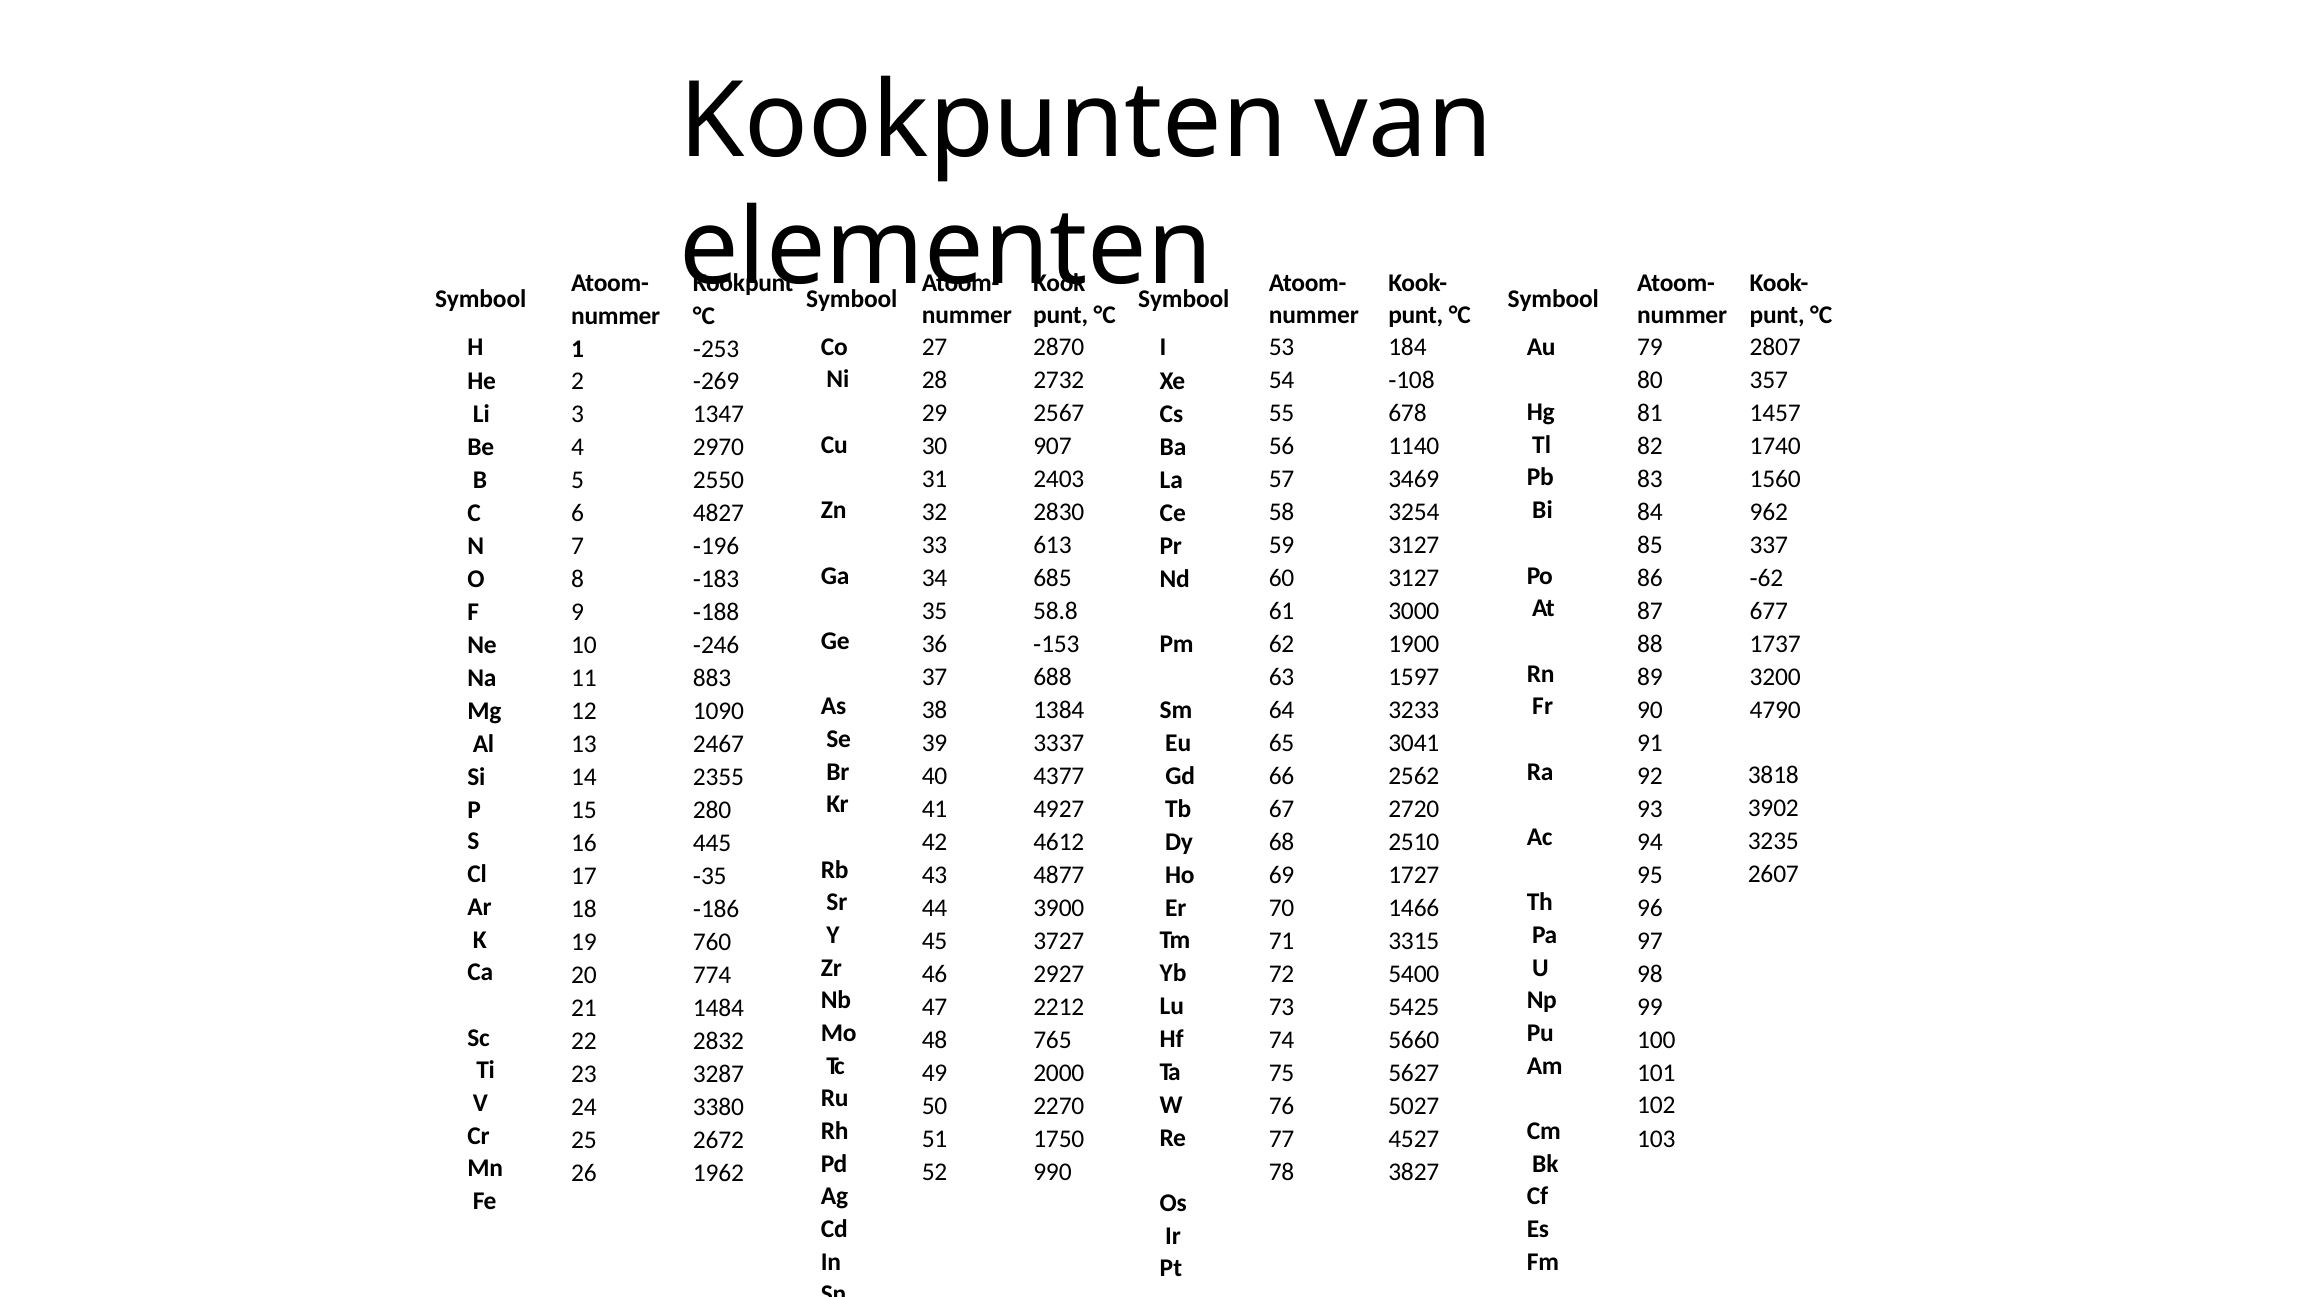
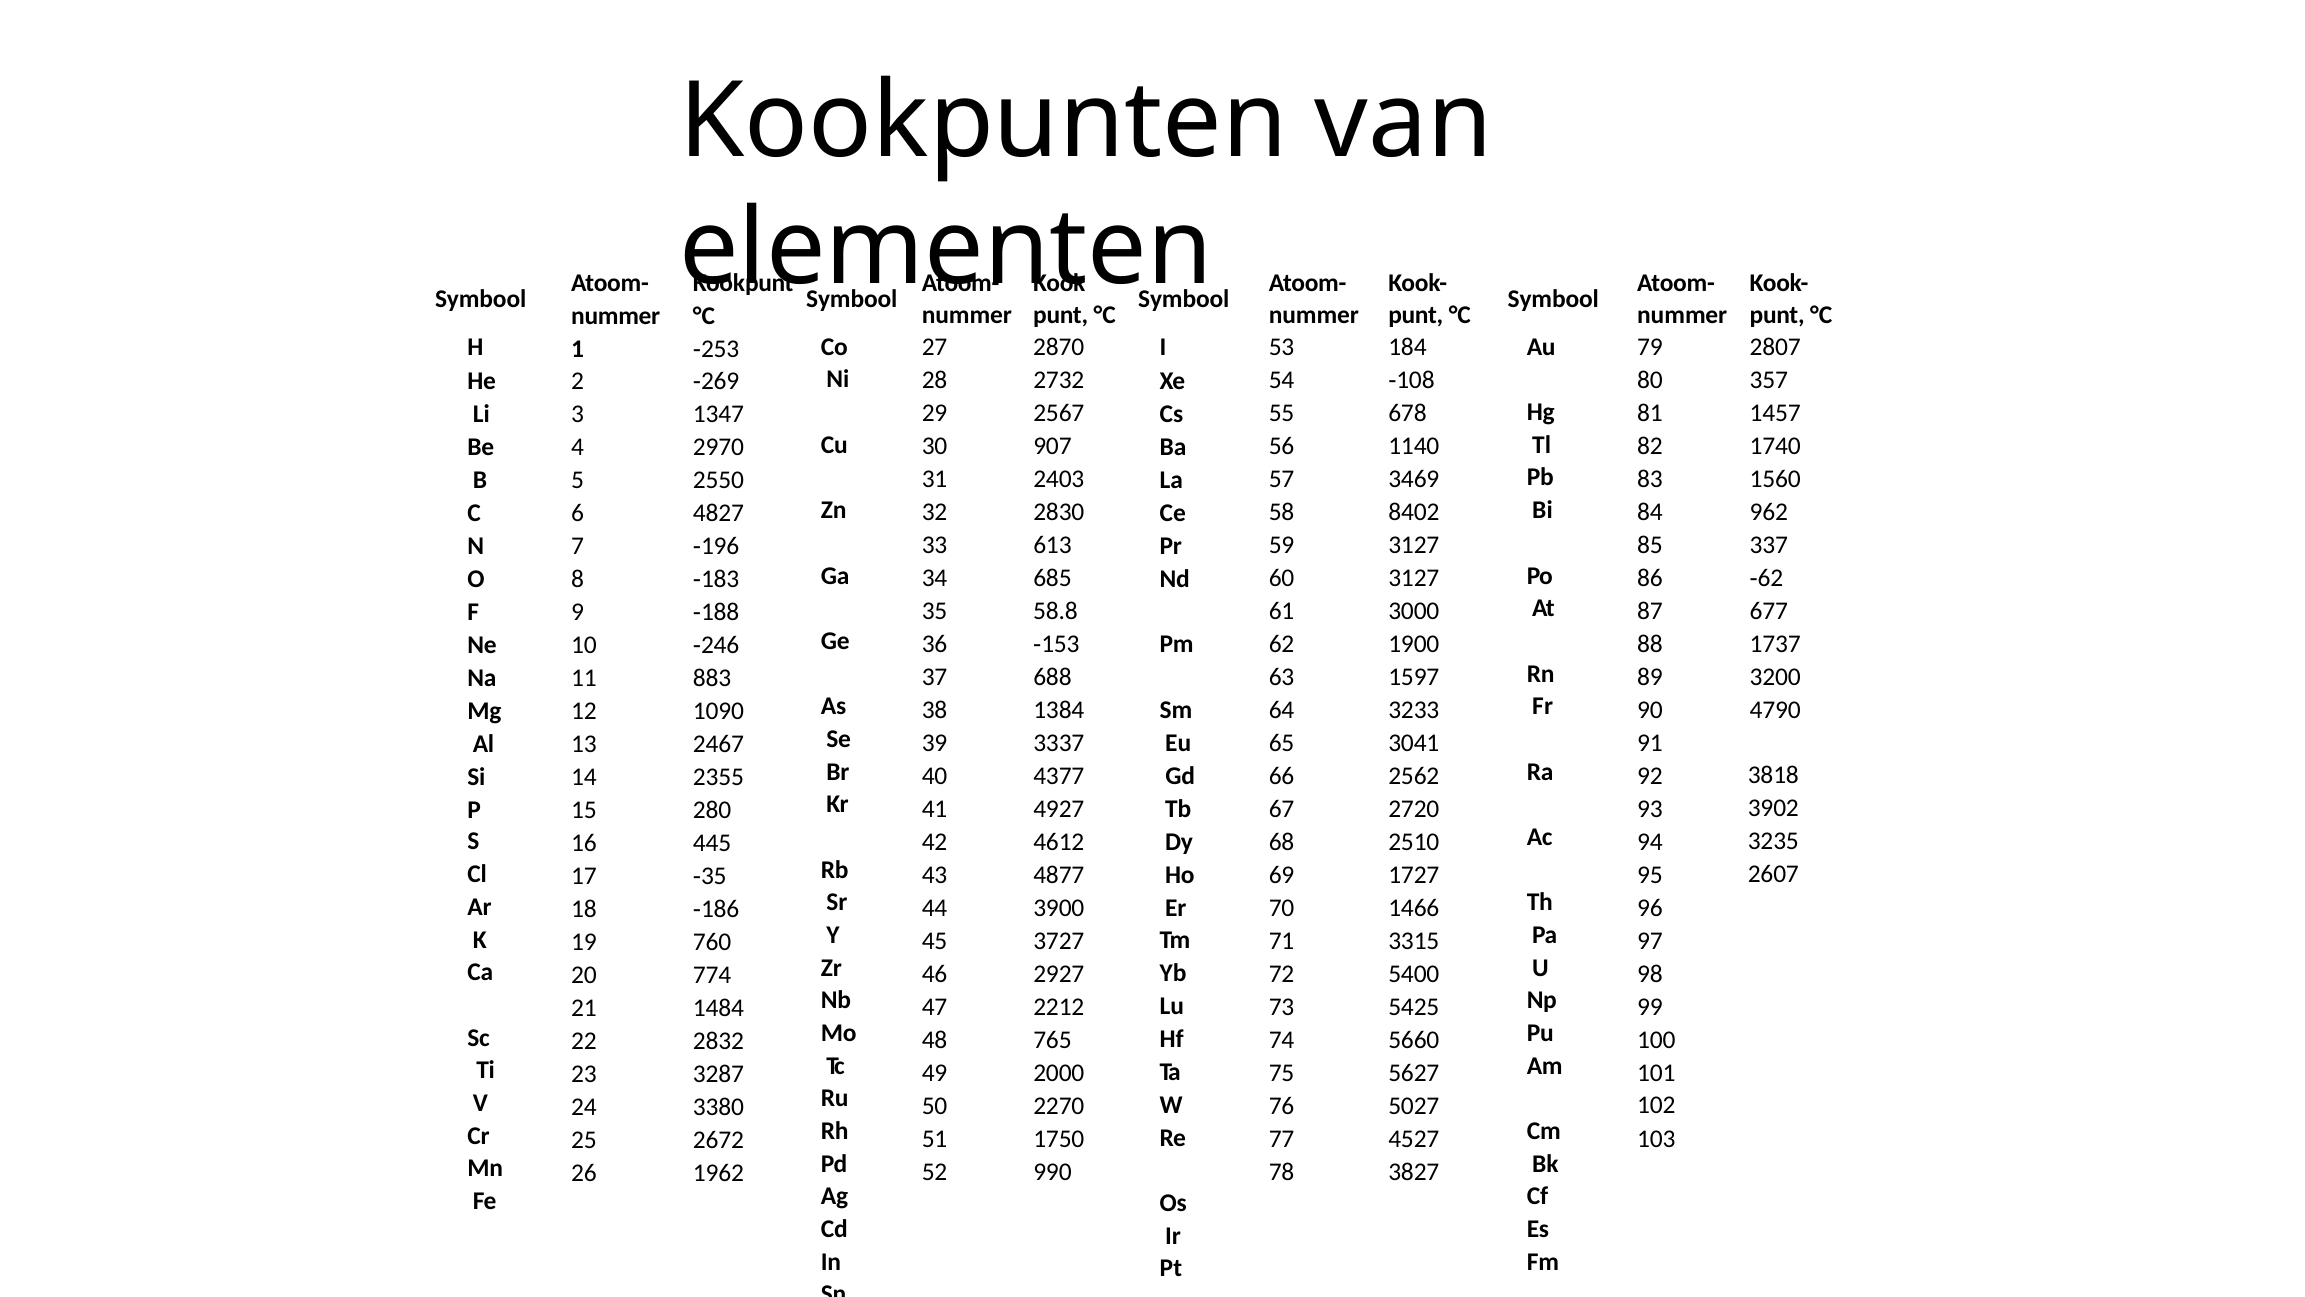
3254: 3254 -> 8402
